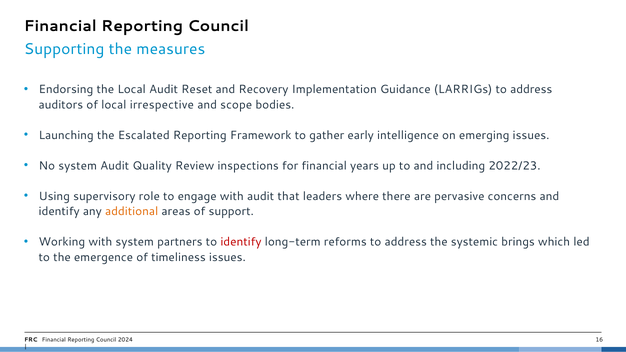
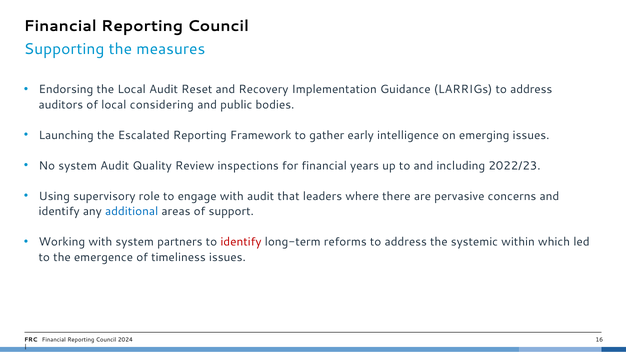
irrespective: irrespective -> considering
scope: scope -> public
additional colour: orange -> blue
brings: brings -> within
